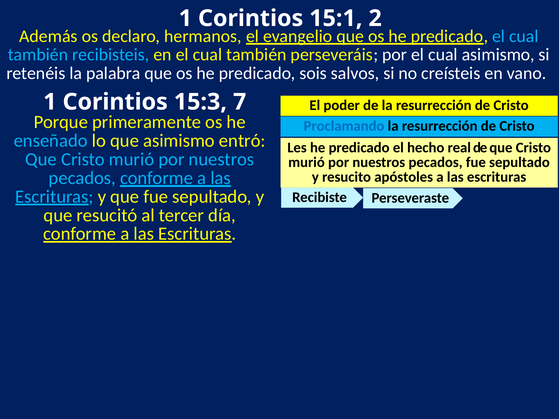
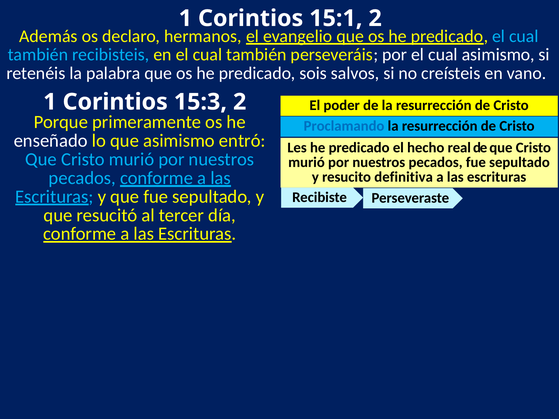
7 at (240, 102): 7 -> 2
enseñado colour: light blue -> white
apóstoles: apóstoles -> definitiva
